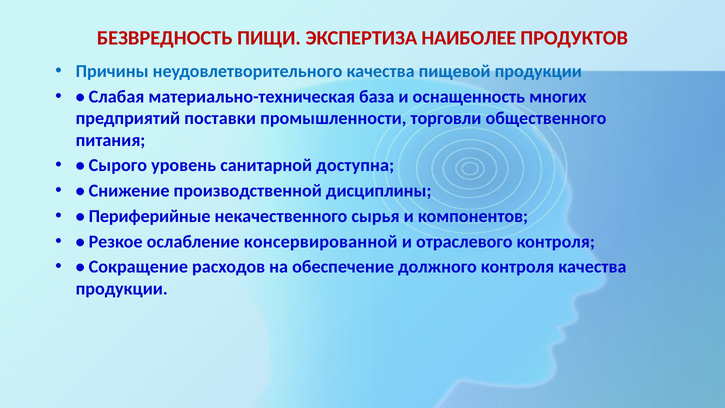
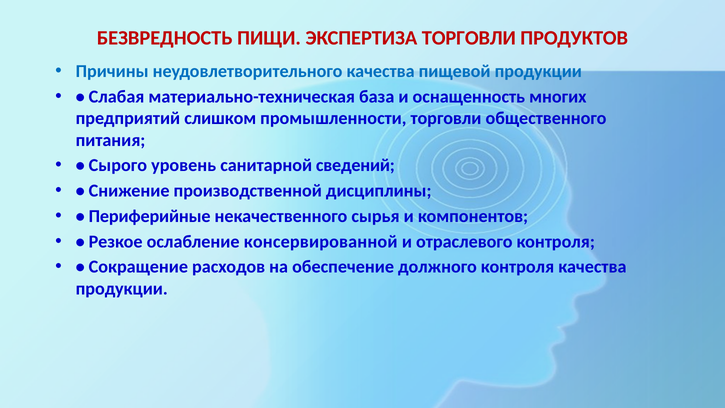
ЭКСПЕРТИЗА НАИБОЛЕЕ: НАИБОЛЕЕ -> ТОРГОВЛИ
поставки: поставки -> слишком
доступна: доступна -> сведений
